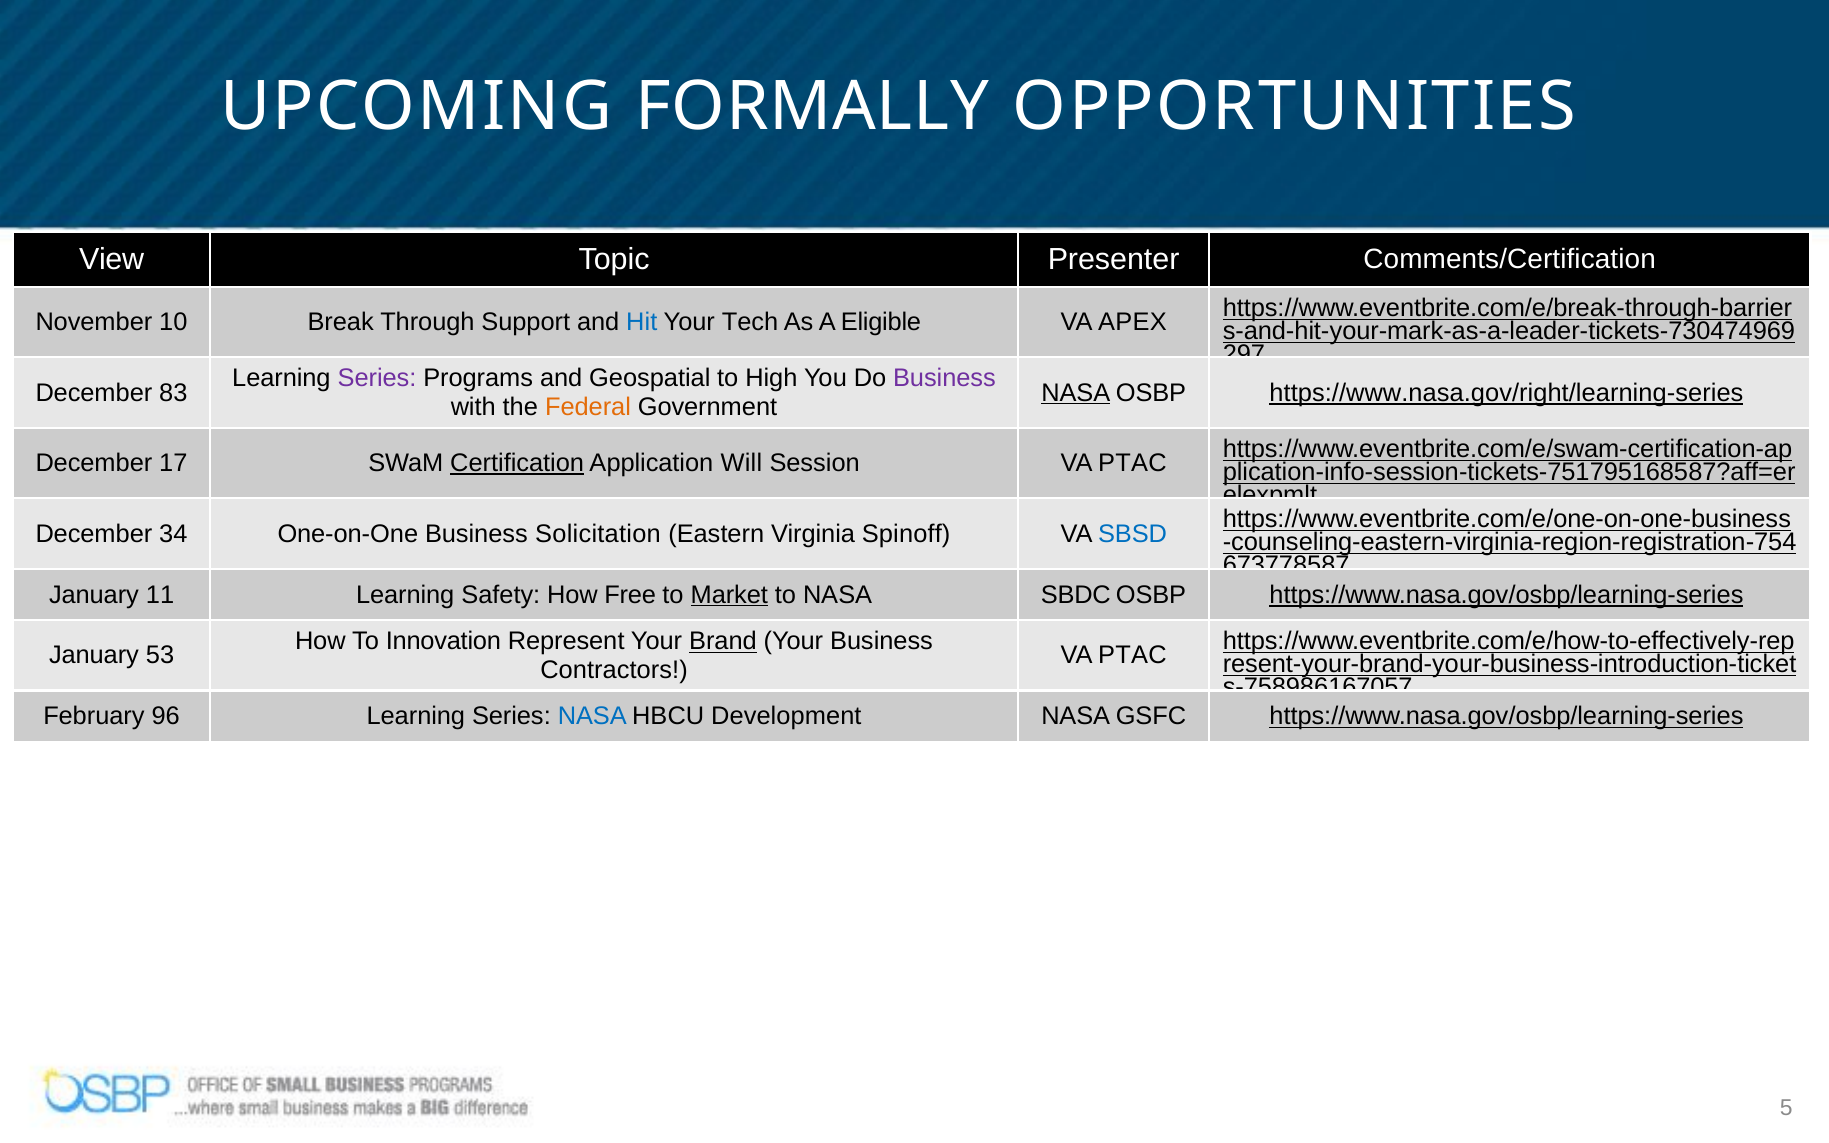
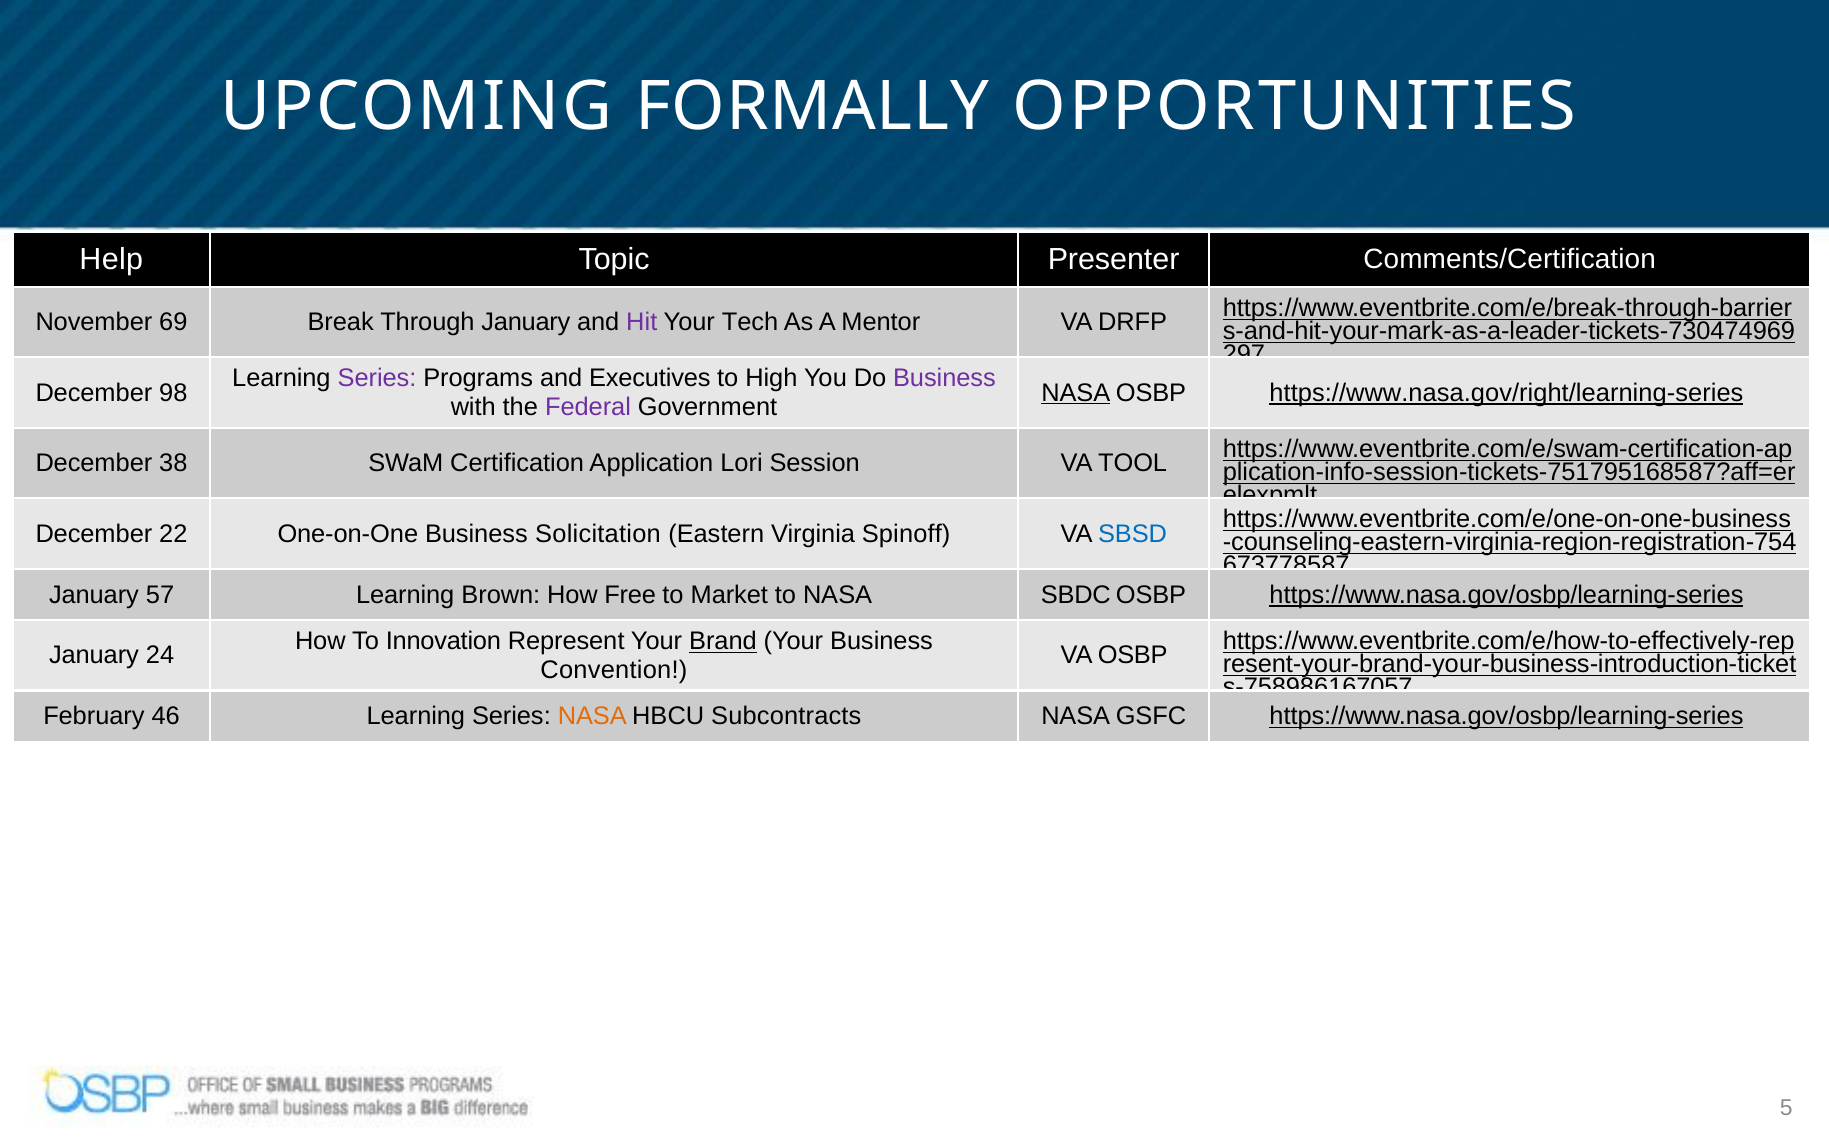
View: View -> Help
10: 10 -> 69
Through Support: Support -> January
Hit colour: blue -> purple
Eligible: Eligible -> Mentor
APEX: APEX -> DRFP
Geospatial: Geospatial -> Executives
83: 83 -> 98
Federal colour: orange -> purple
17: 17 -> 38
Certification underline: present -> none
Will: Will -> Lori
Session VA PTAC: PTAC -> TOOL
34: 34 -> 22
11: 11 -> 57
Safety: Safety -> Brown
Market underline: present -> none
53: 53 -> 24
PTAC at (1132, 656): PTAC -> OSBP
Contractors: Contractors -> Convention
96: 96 -> 46
NASA at (592, 717) colour: blue -> orange
Development: Development -> Subcontracts
